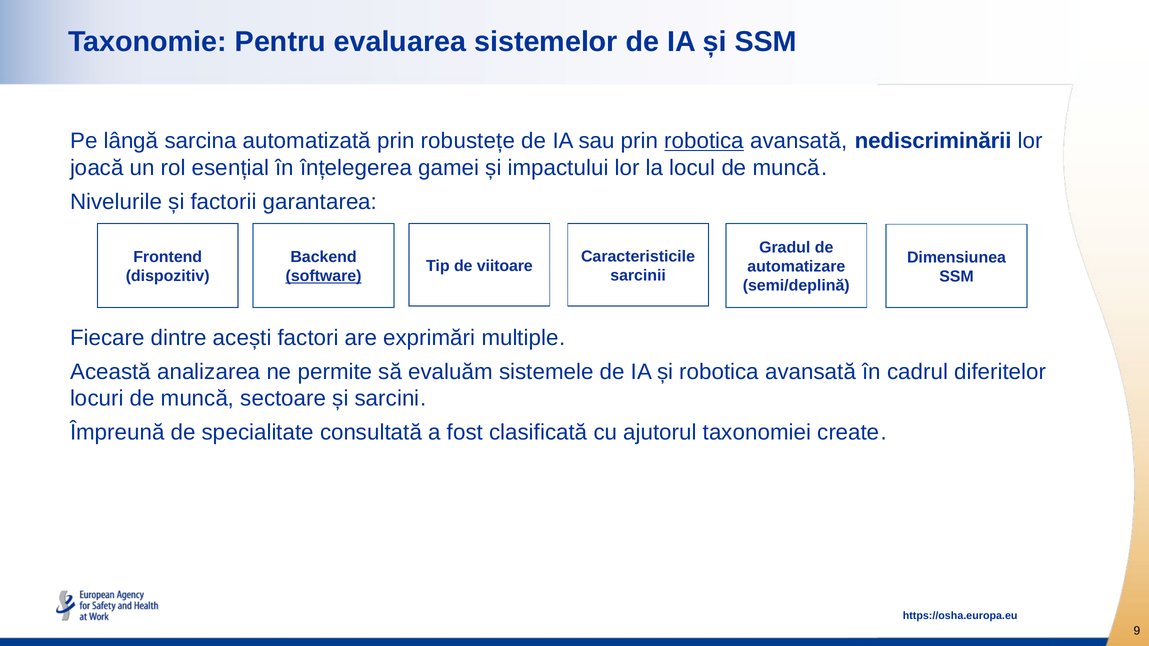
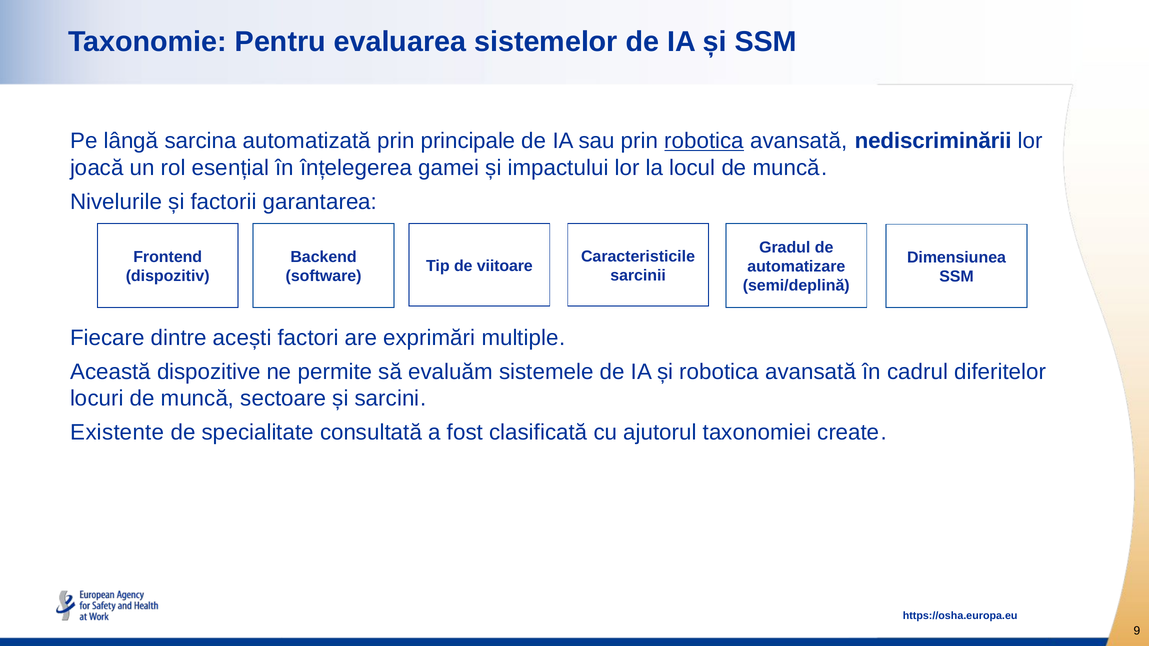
robustețe: robustețe -> principale
software underline: present -> none
analizarea: analizarea -> dispozitive
Împreună: Împreună -> Existente
